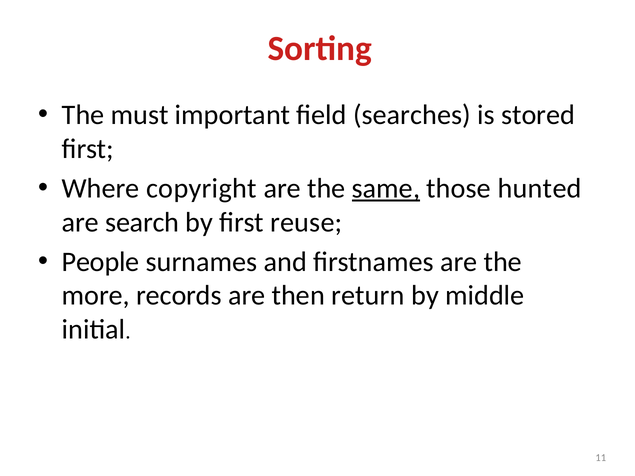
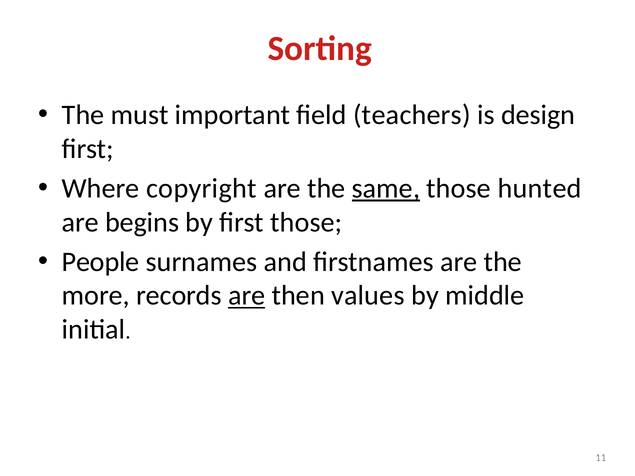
searches: searches -> teachers
stored: stored -> design
search: search -> begins
first reuse: reuse -> those
are at (247, 296) underline: none -> present
return: return -> values
